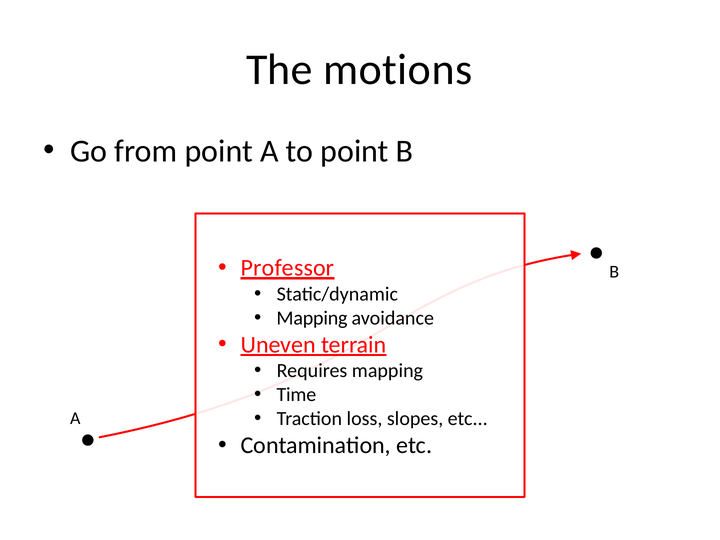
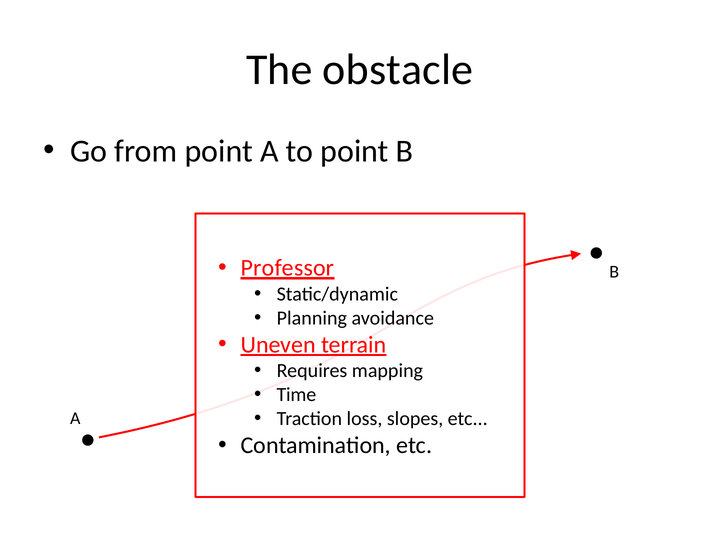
motions: motions -> obstacle
Mapping at (312, 318): Mapping -> Planning
